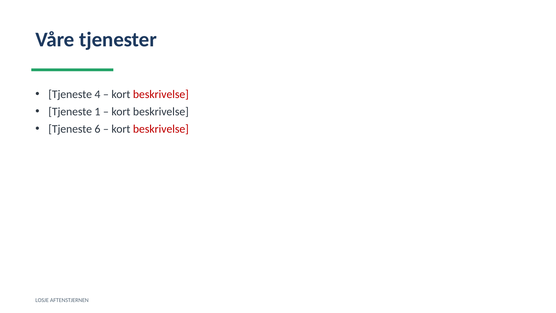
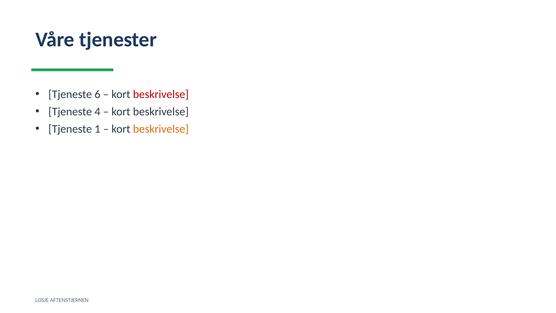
4: 4 -> 6
1: 1 -> 4
6: 6 -> 1
beskrivelse at (161, 129) colour: red -> orange
